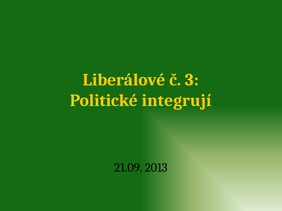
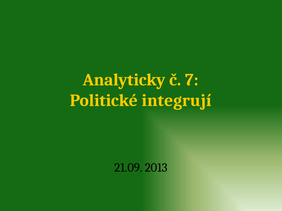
Liberálové: Liberálové -> Analyticky
3: 3 -> 7
